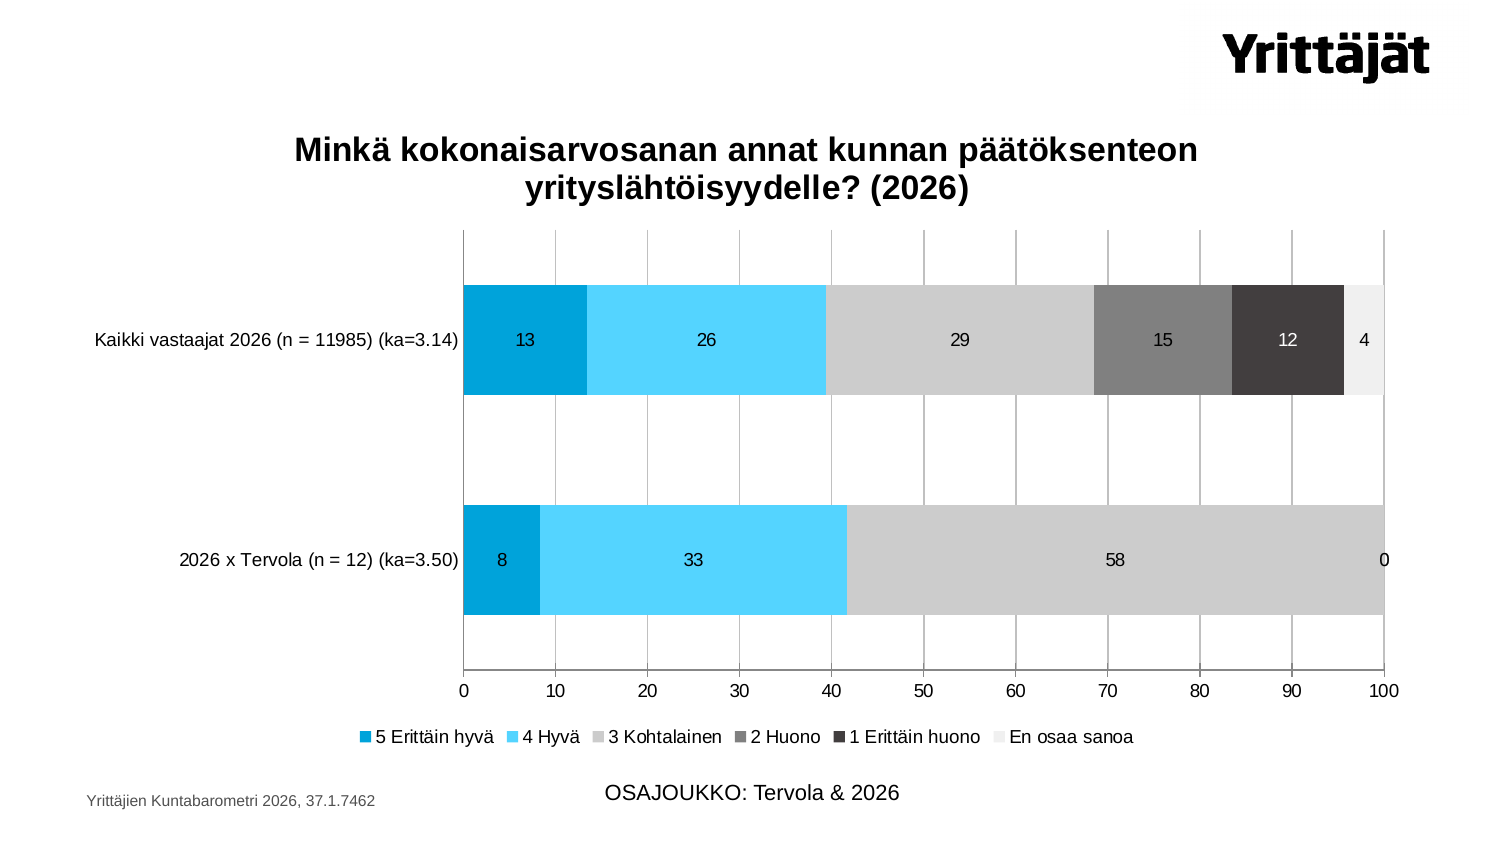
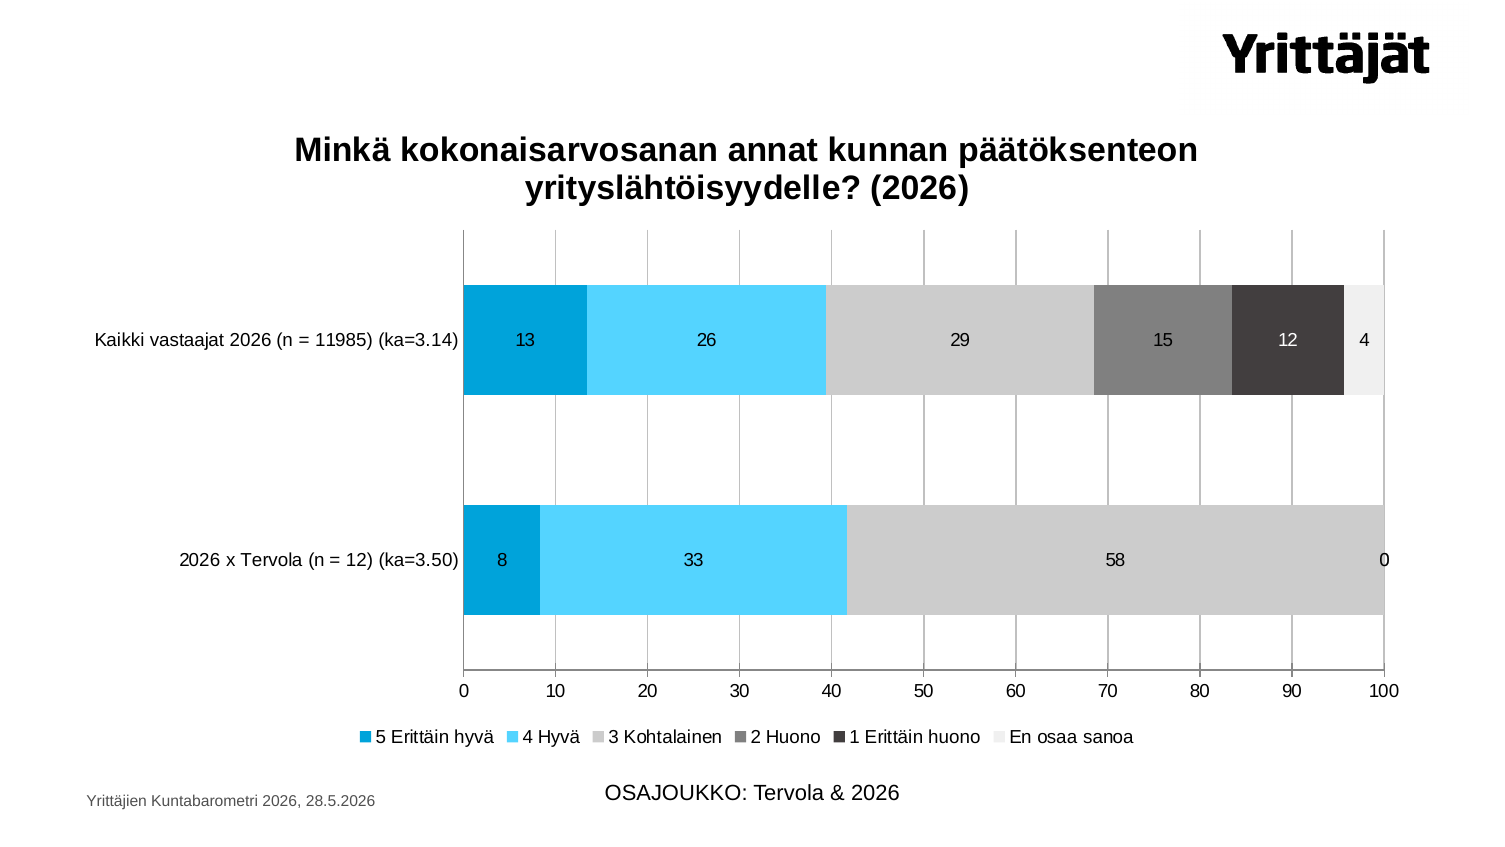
37.1.7462: 37.1.7462 -> 28.5.2026
